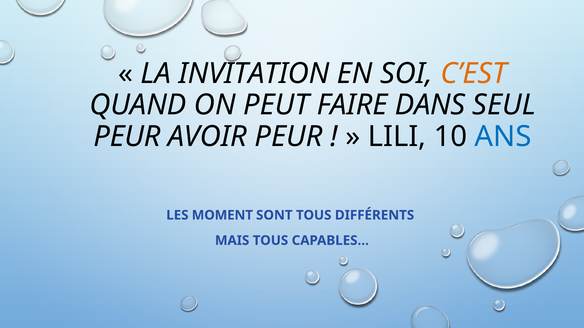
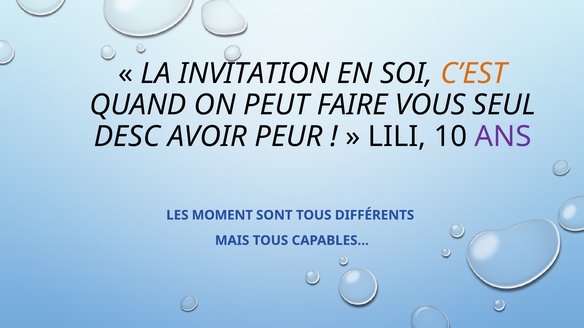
DANS: DANS -> VOUS
PEUR at (127, 137): PEUR -> DESC
ANS colour: blue -> purple
